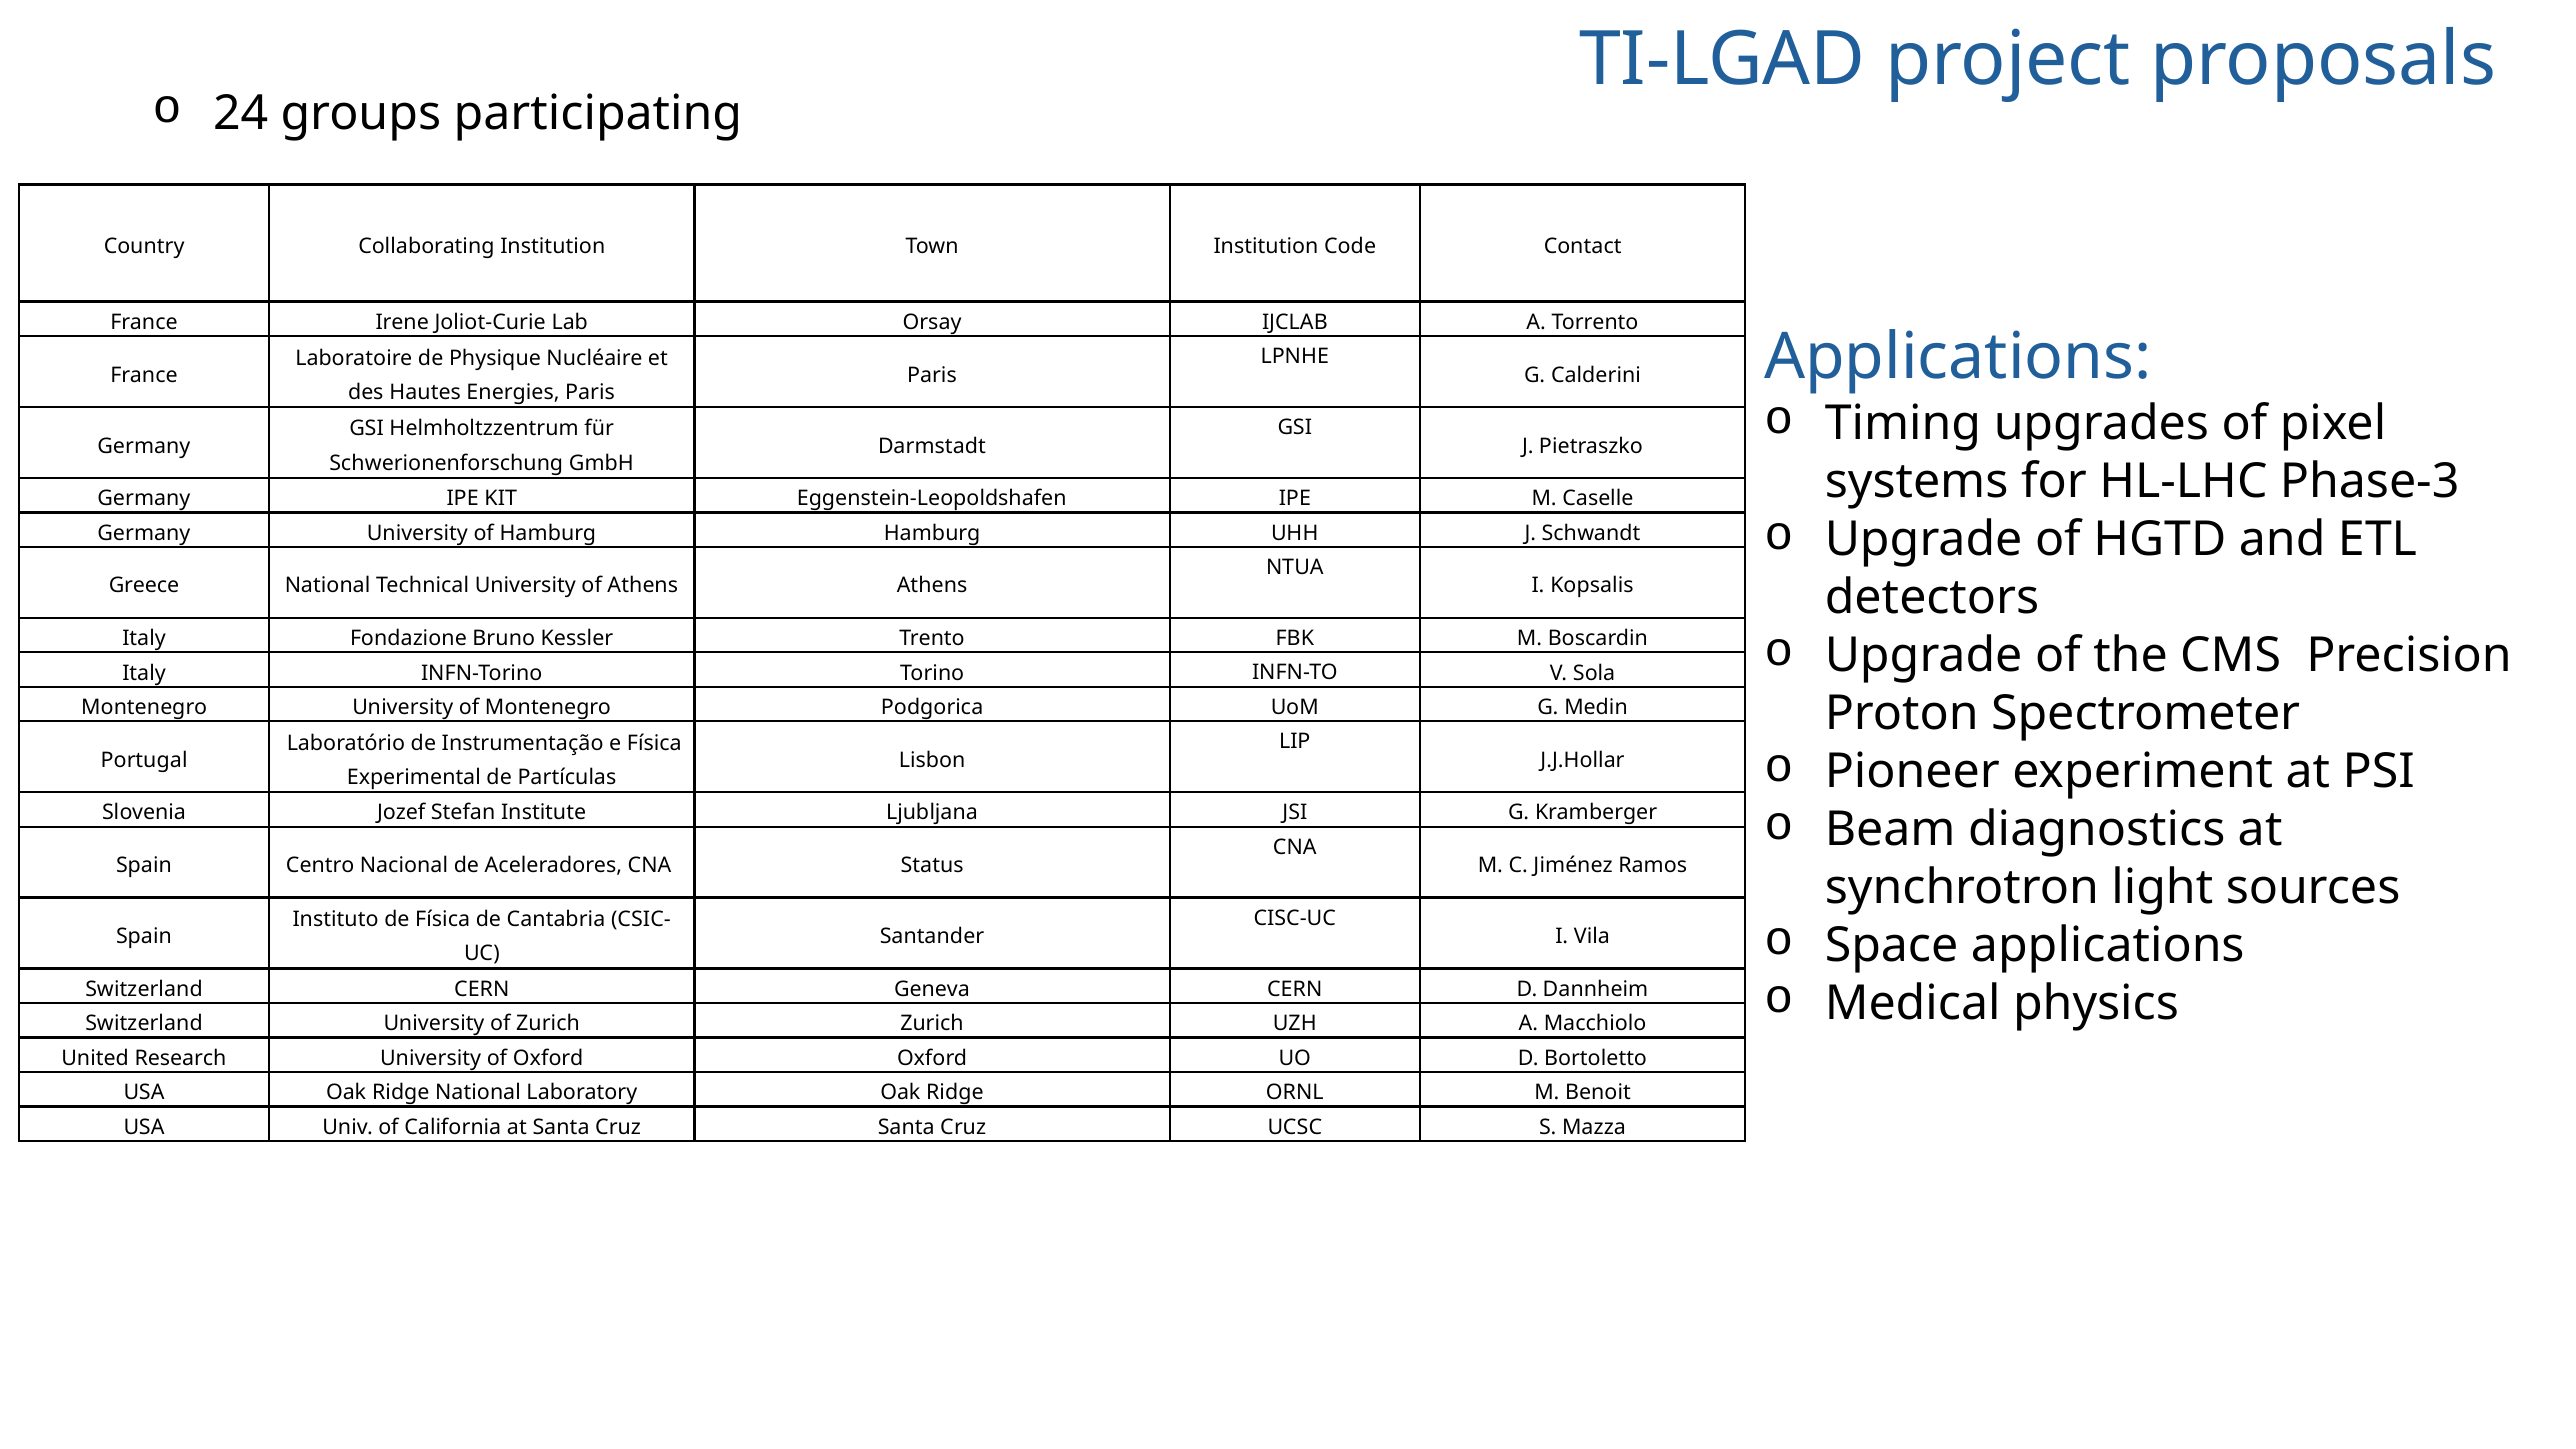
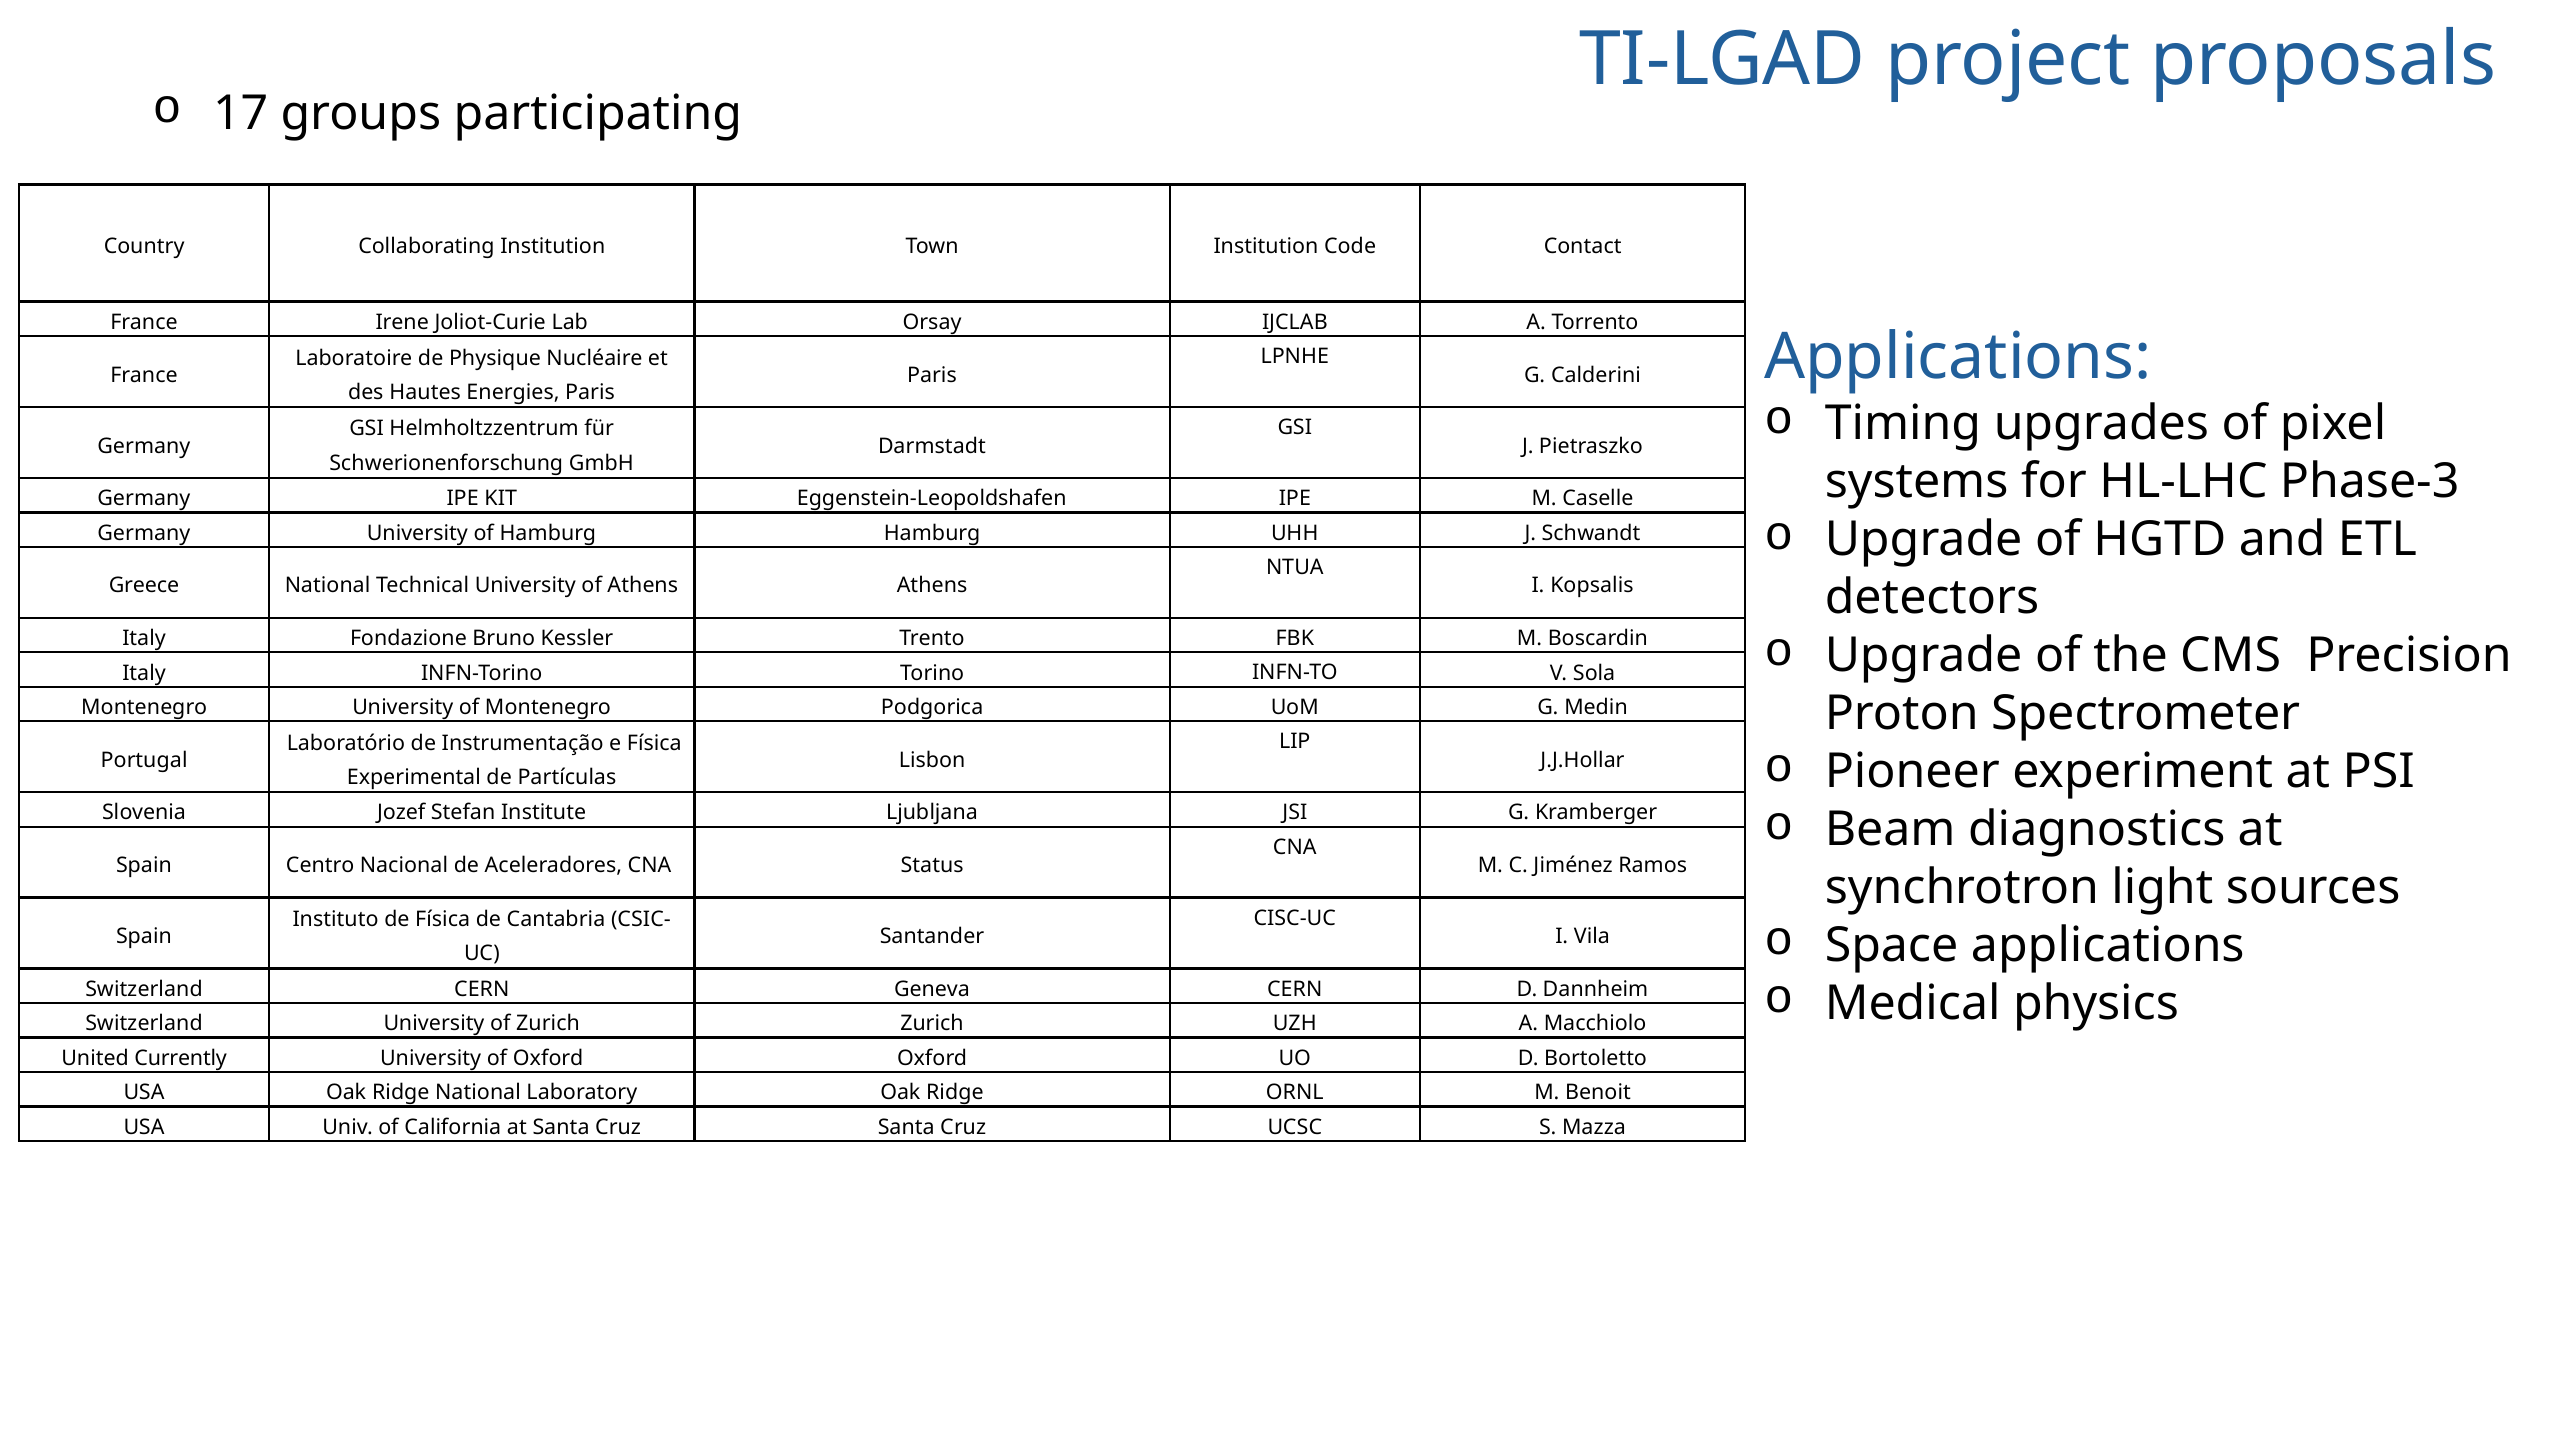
24: 24 -> 17
Research: Research -> Currently
